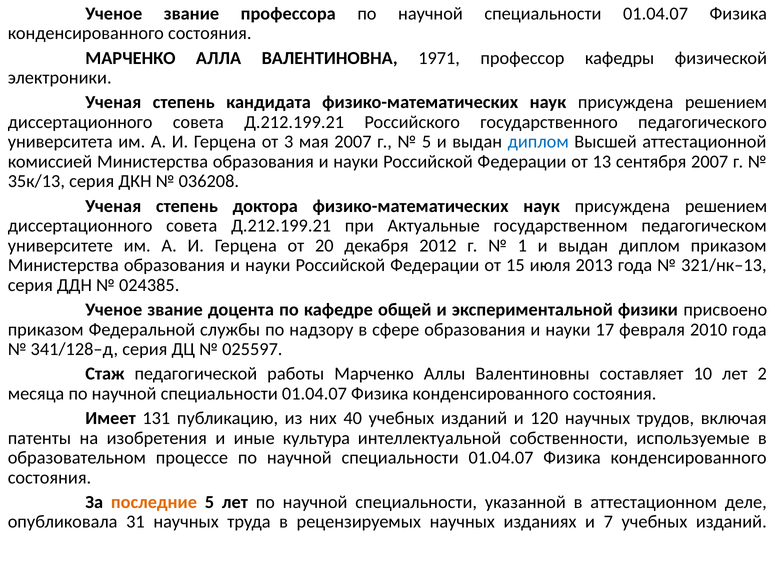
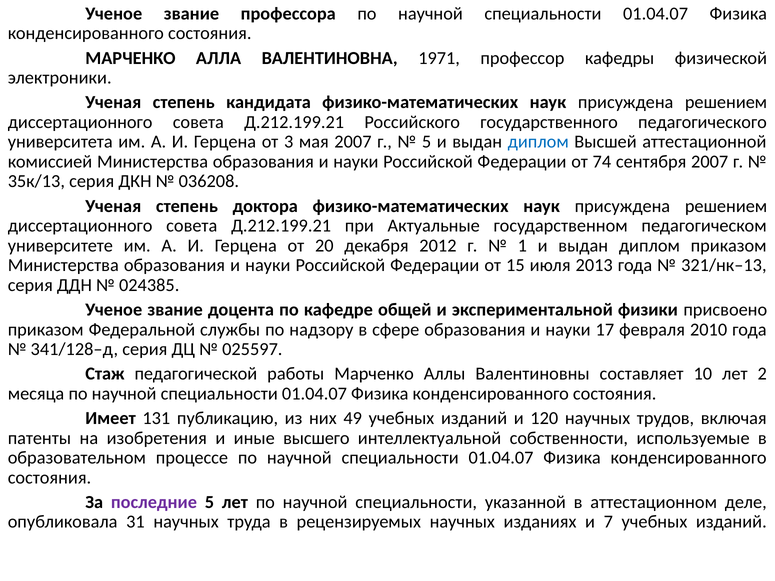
13: 13 -> 74
40: 40 -> 49
культура: культура -> высшего
последние colour: orange -> purple
